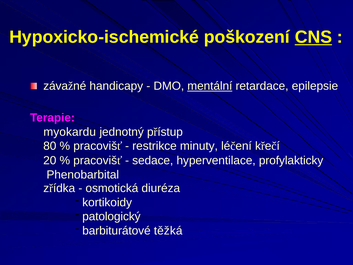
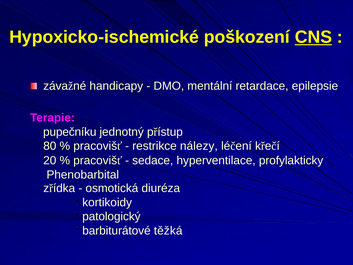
mentální underline: present -> none
myokardu: myokardu -> pupečníku
minuty: minuty -> nálezy
